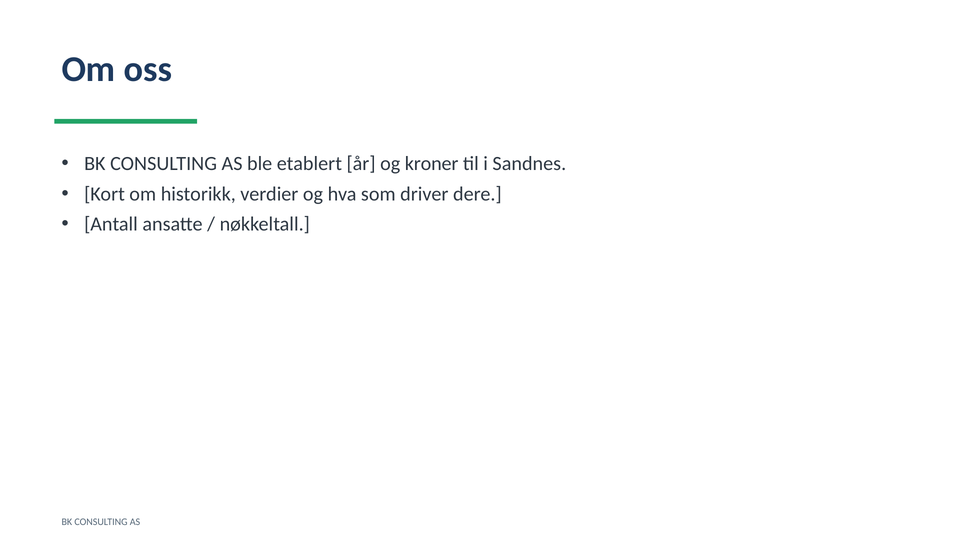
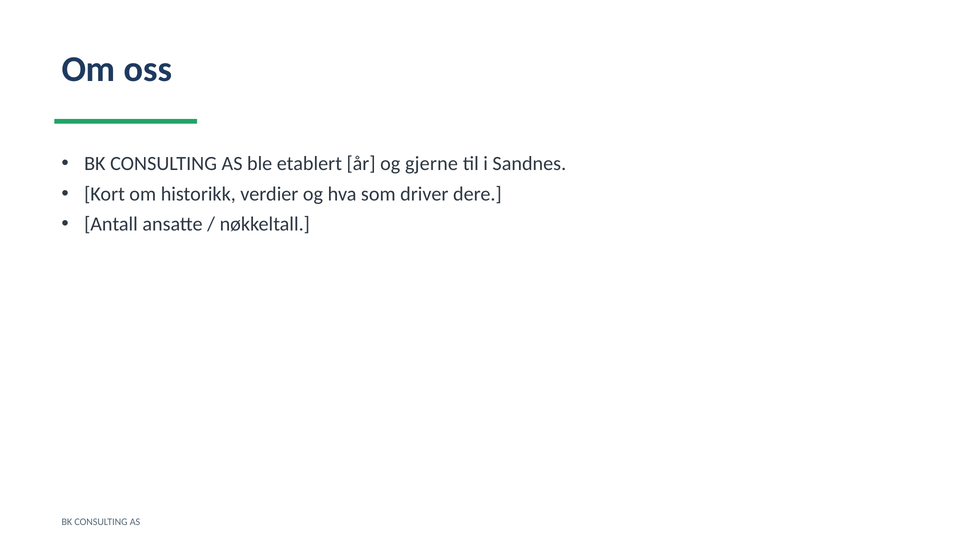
kroner: kroner -> gjerne
